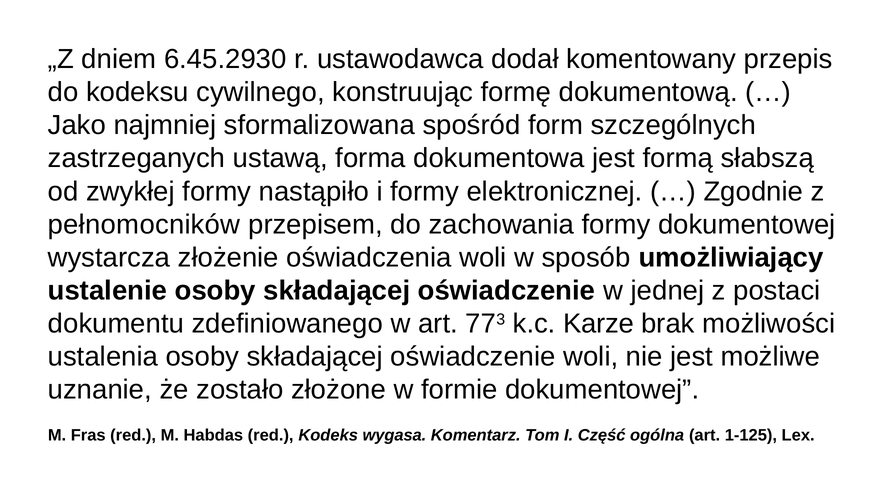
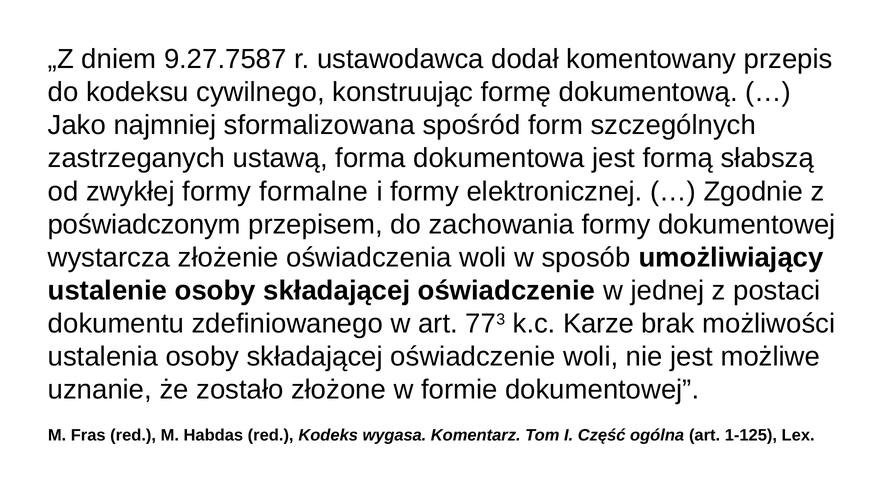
6.45.2930: 6.45.2930 -> 9.27.7587
nastąpiło: nastąpiło -> formalne
pełnomocników: pełnomocników -> poświadczonym
